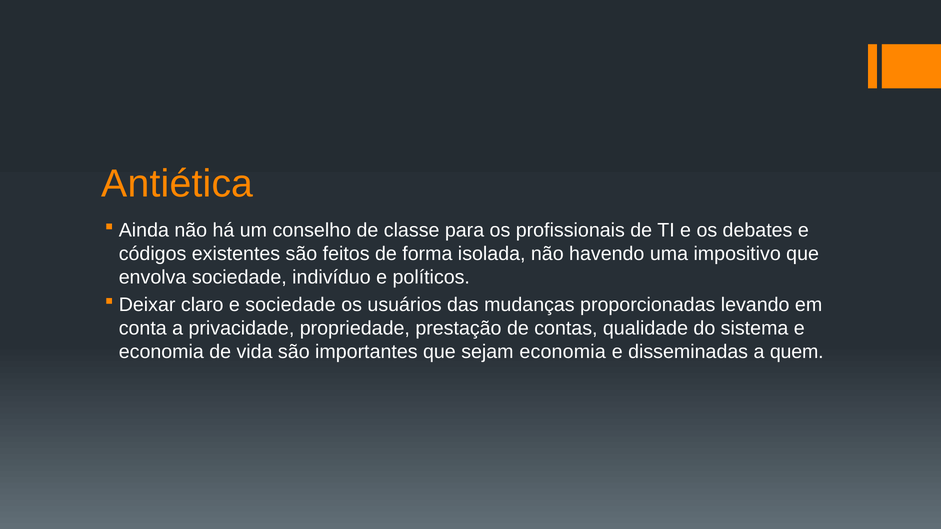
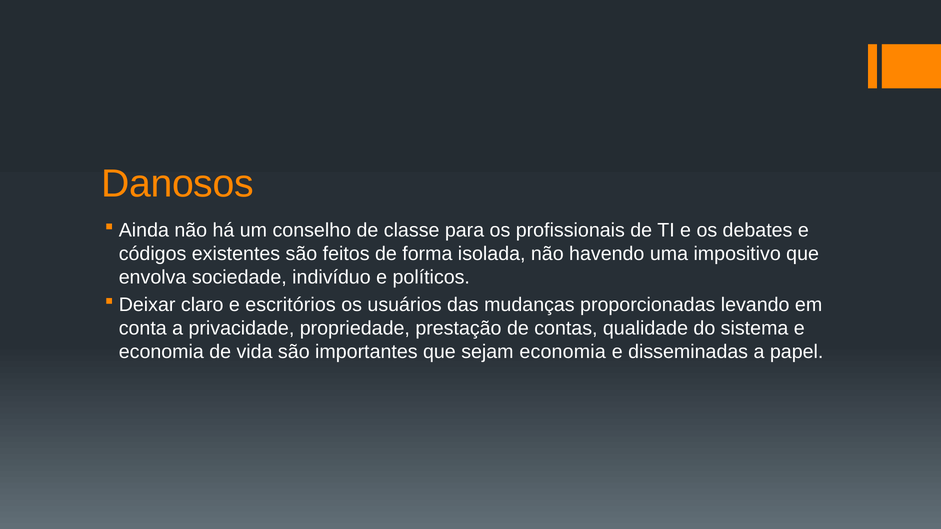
Antiética: Antiética -> Danosos
e sociedade: sociedade -> escritórios
quem: quem -> papel
